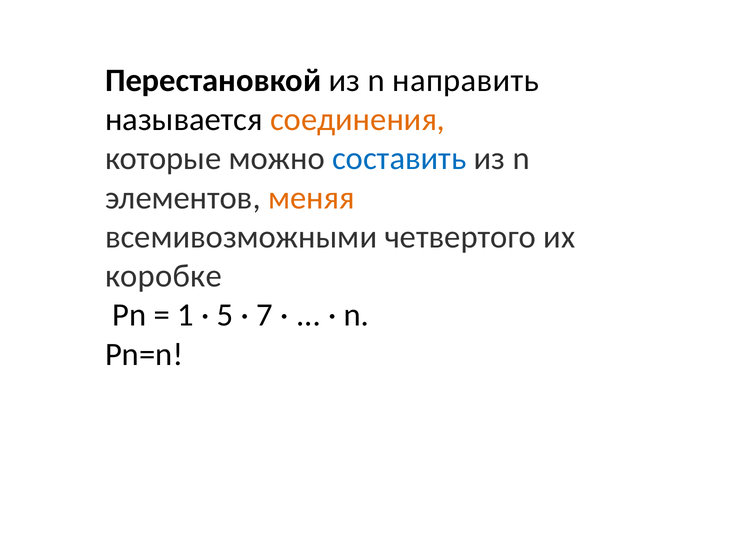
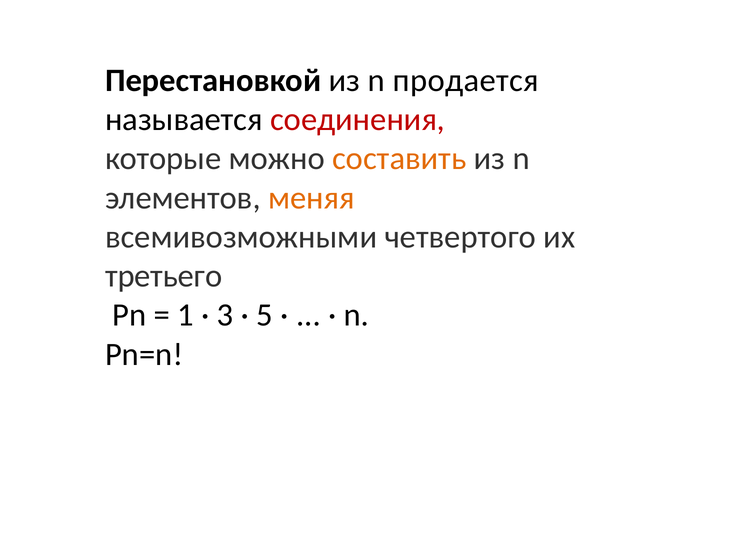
направить: направить -> продается
соединения colour: orange -> red
составить colour: blue -> orange
коробке: коробке -> третьего
5: 5 -> 3
7: 7 -> 5
